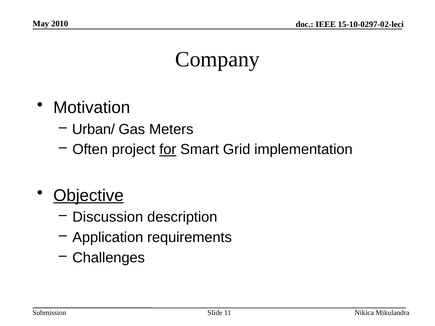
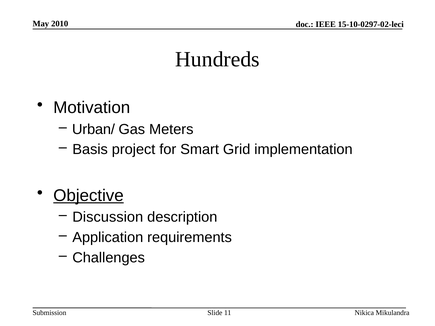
Company: Company -> Hundreds
Often: Often -> Basis
for underline: present -> none
